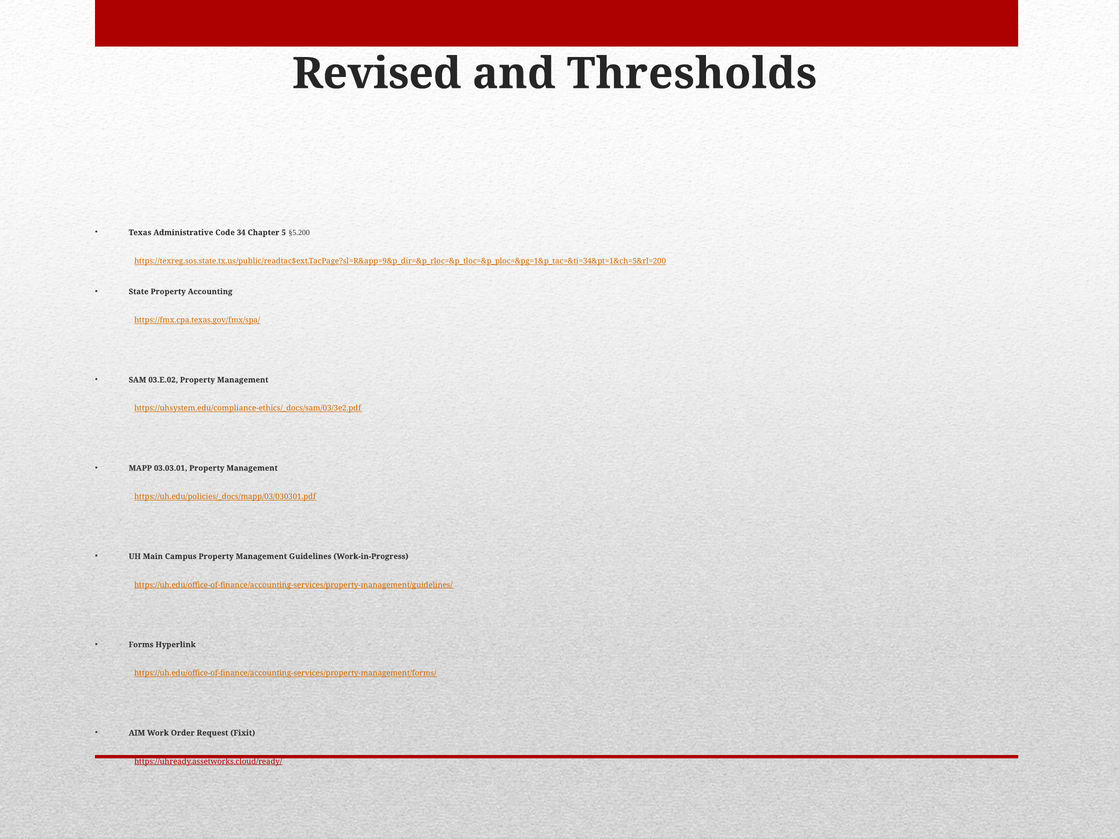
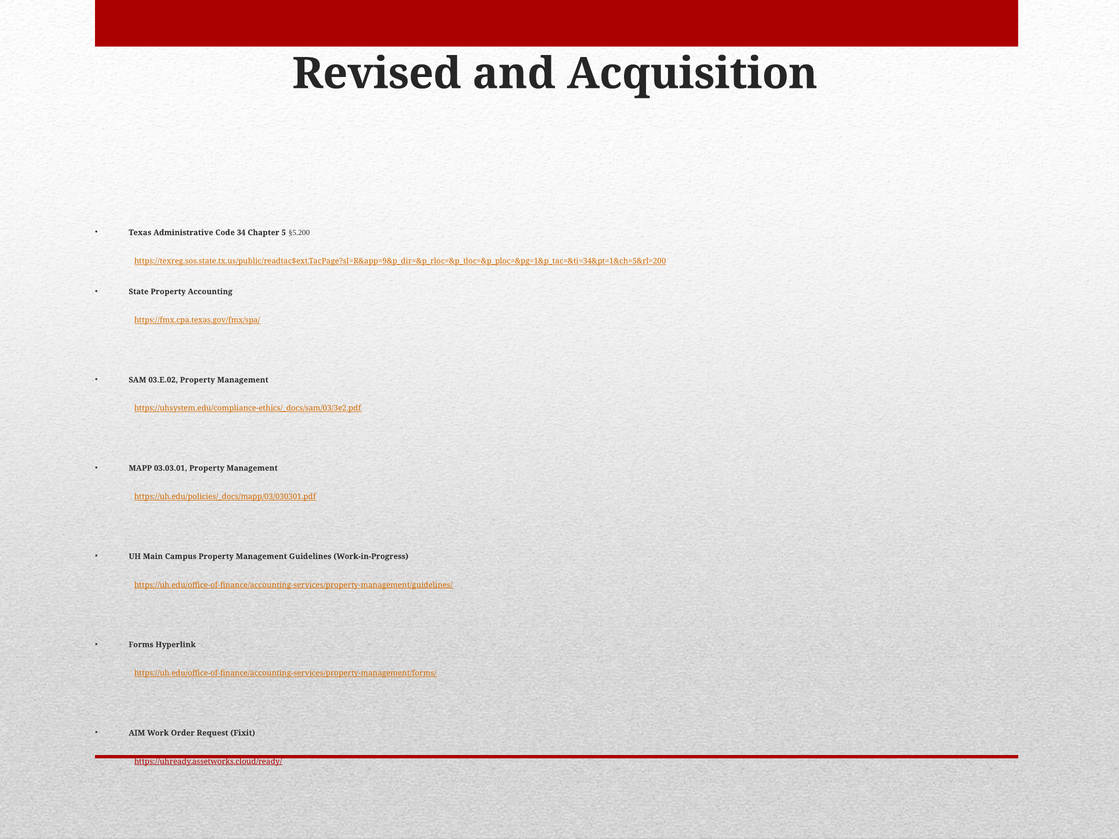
Thresholds: Thresholds -> Acquisition
